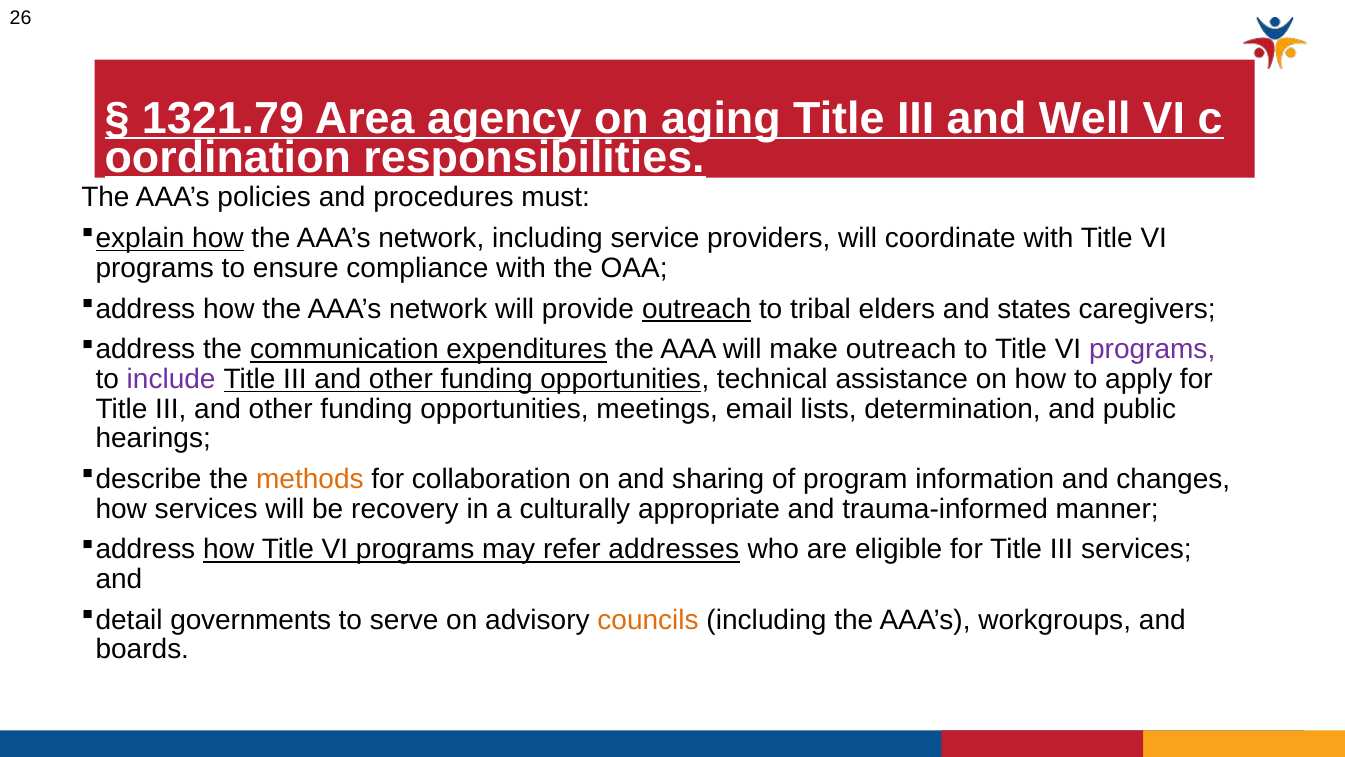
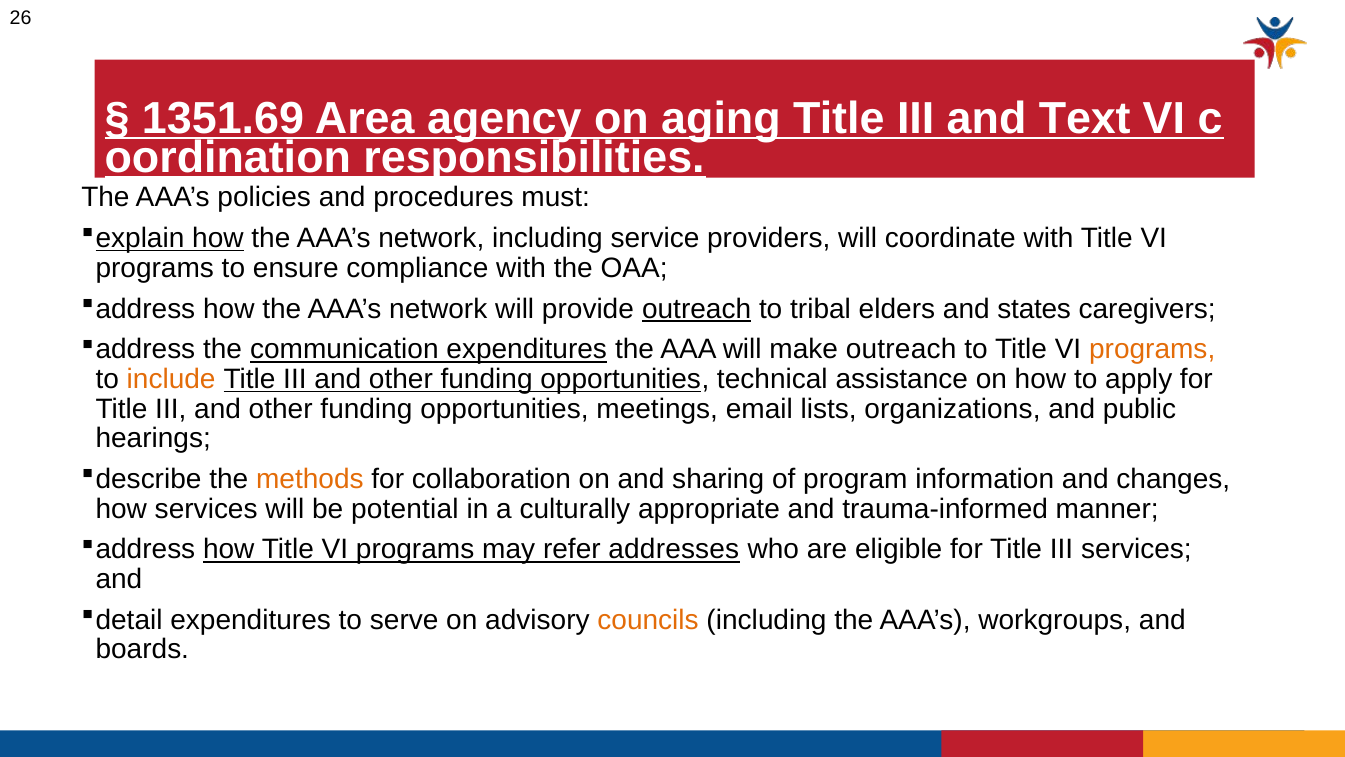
1321.79: 1321.79 -> 1351.69
Well: Well -> Text
programs at (1152, 349) colour: purple -> orange
include colour: purple -> orange
determination: determination -> organizations
recovery: recovery -> potential
governments at (251, 620): governments -> expenditures
